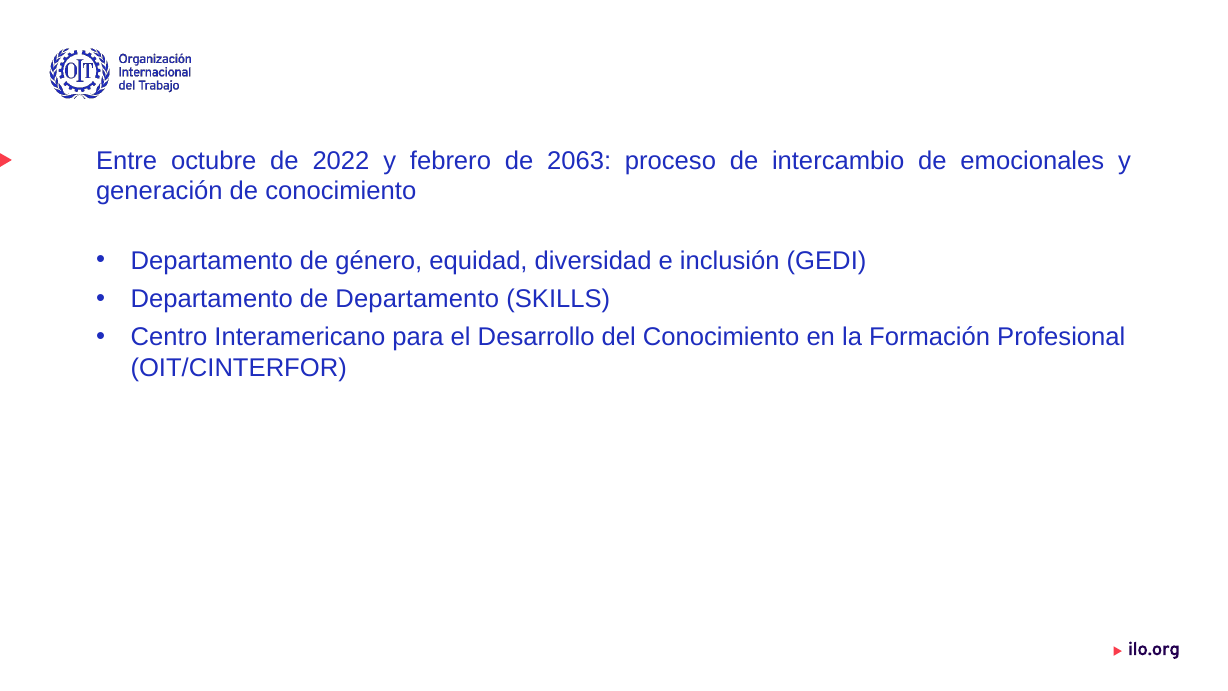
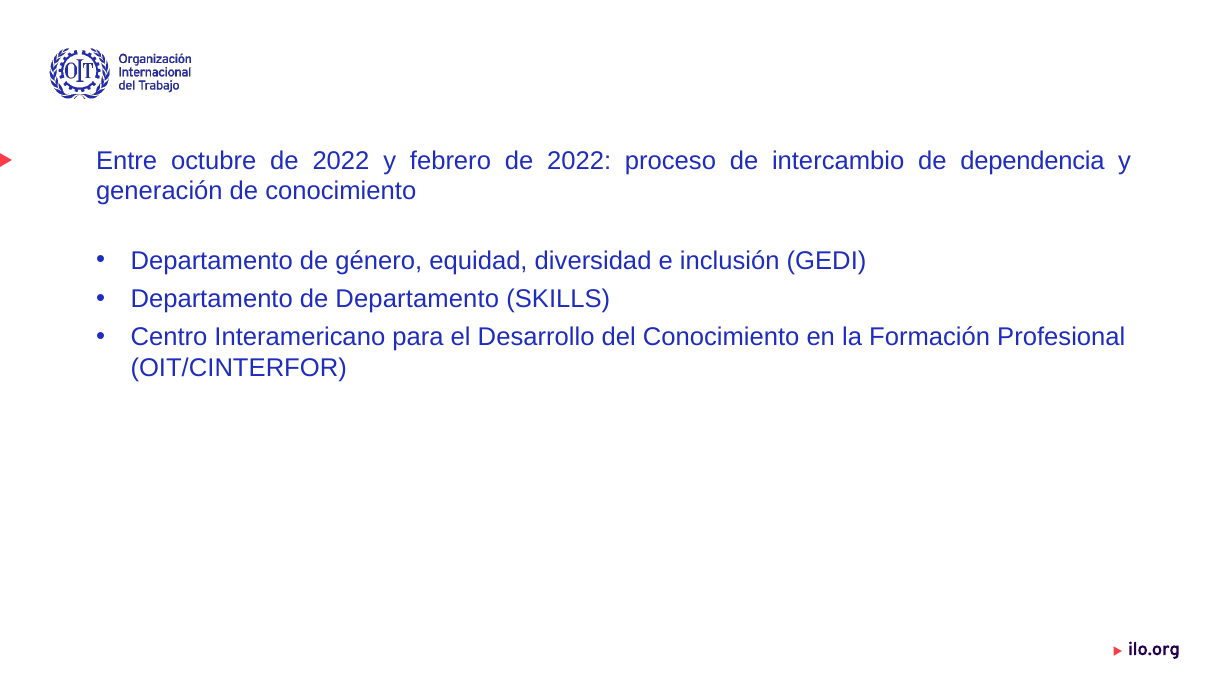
febrero de 2063: 2063 -> 2022
emocionales: emocionales -> dependencia
